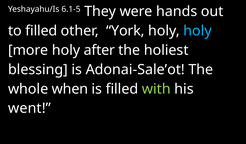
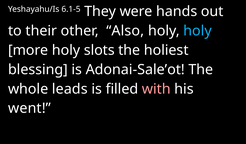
to filled: filled -> their
York: York -> Also
after: after -> slots
when: when -> leads
with colour: light green -> pink
